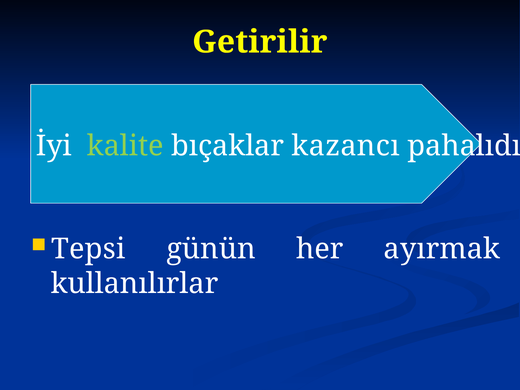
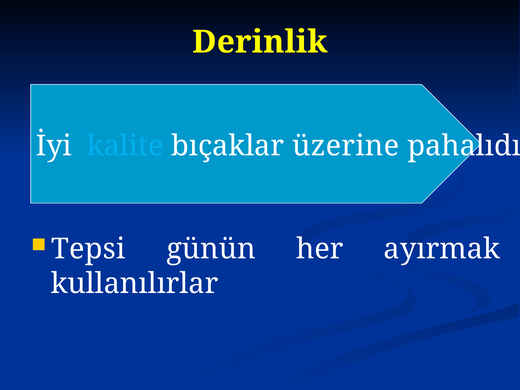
Getirilir: Getirilir -> Derinlik
kalite colour: light green -> light blue
kazancı: kazancı -> üzerine
